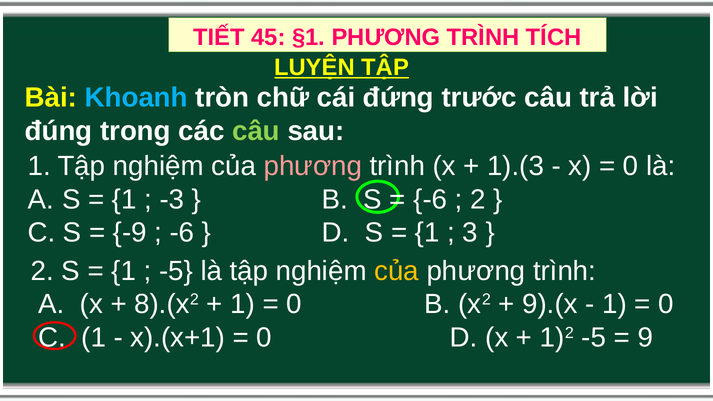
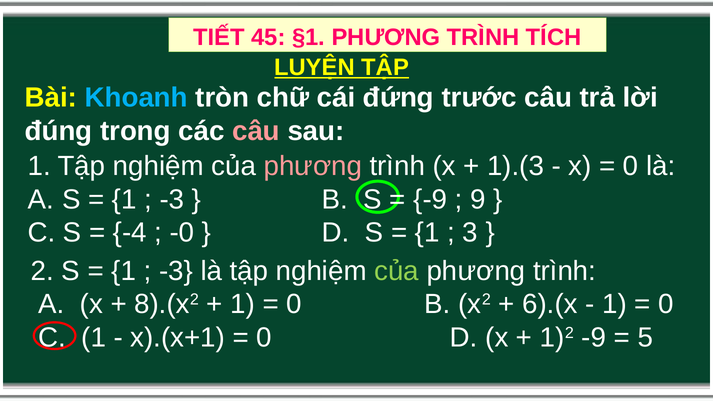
câu at (256, 131) colour: light green -> pink
-6 at (430, 199): -6 -> -9
2 at (478, 199): 2 -> 9
-9: -9 -> -4
-6 at (182, 233): -6 -> -0
-5 at (176, 271): -5 -> -3
của at (397, 271) colour: yellow -> light green
9).(x: 9).(x -> 6).(x
1)2 -5: -5 -> -9
9: 9 -> 5
